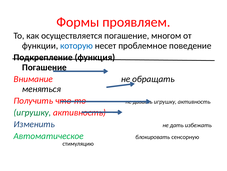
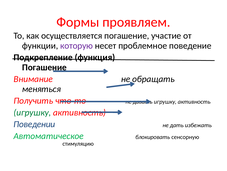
многом: многом -> участие
которую colour: blue -> purple
Изменить: Изменить -> Поведении
